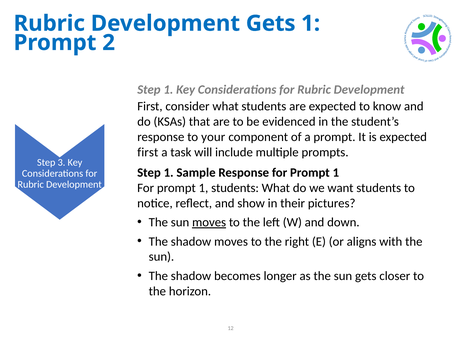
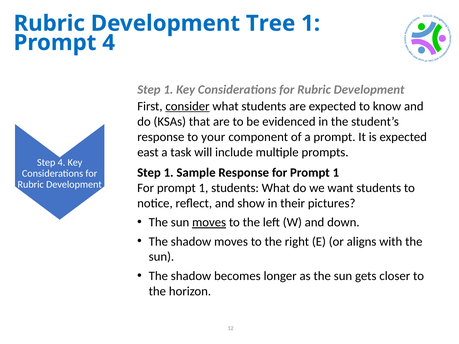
Development Gets: Gets -> Tree
Prompt 2: 2 -> 4
consider underline: none -> present
first at (148, 152): first -> east
Step 3: 3 -> 4
